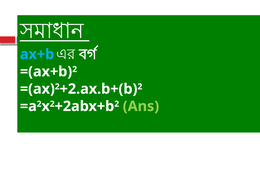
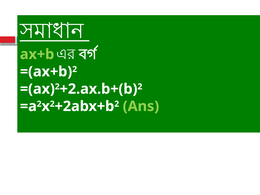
ax+b colour: light blue -> light green
